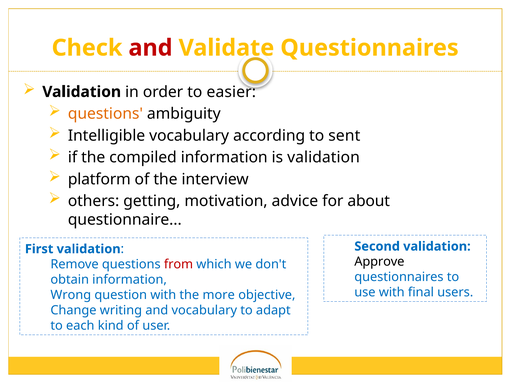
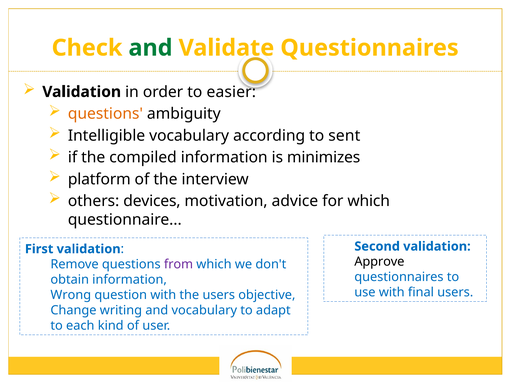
and at (150, 48) colour: red -> green
is validation: validation -> minimizes
getting: getting -> devices
for about: about -> which
from colour: red -> purple
the more: more -> users
